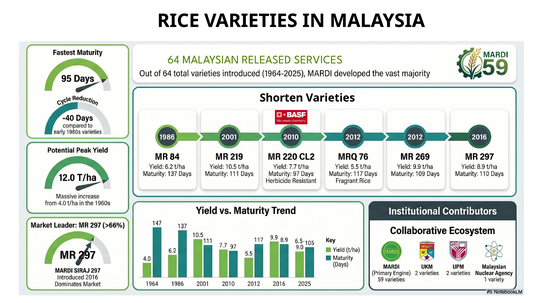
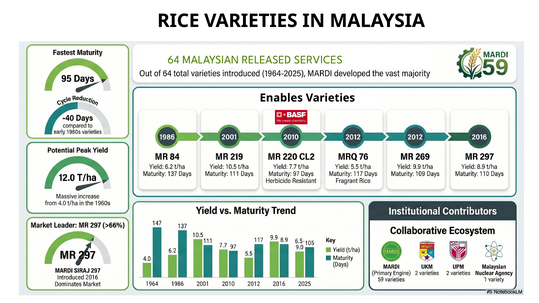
Shorten: Shorten -> Enables
